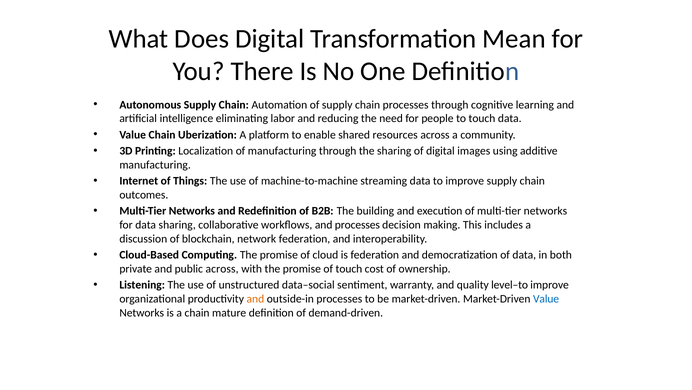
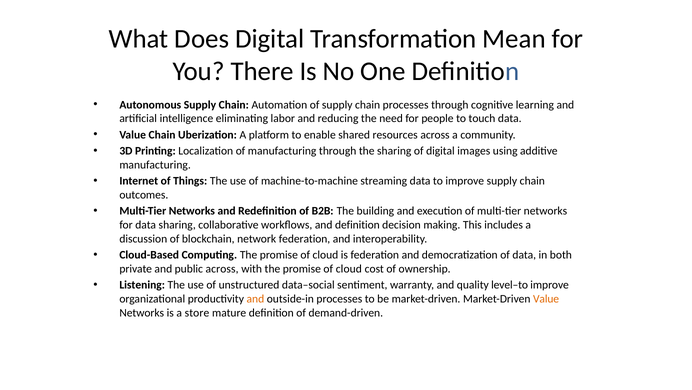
and processes: processes -> definition
touch at (349, 268): touch -> cloud
Value at (546, 298) colour: blue -> orange
a chain: chain -> store
